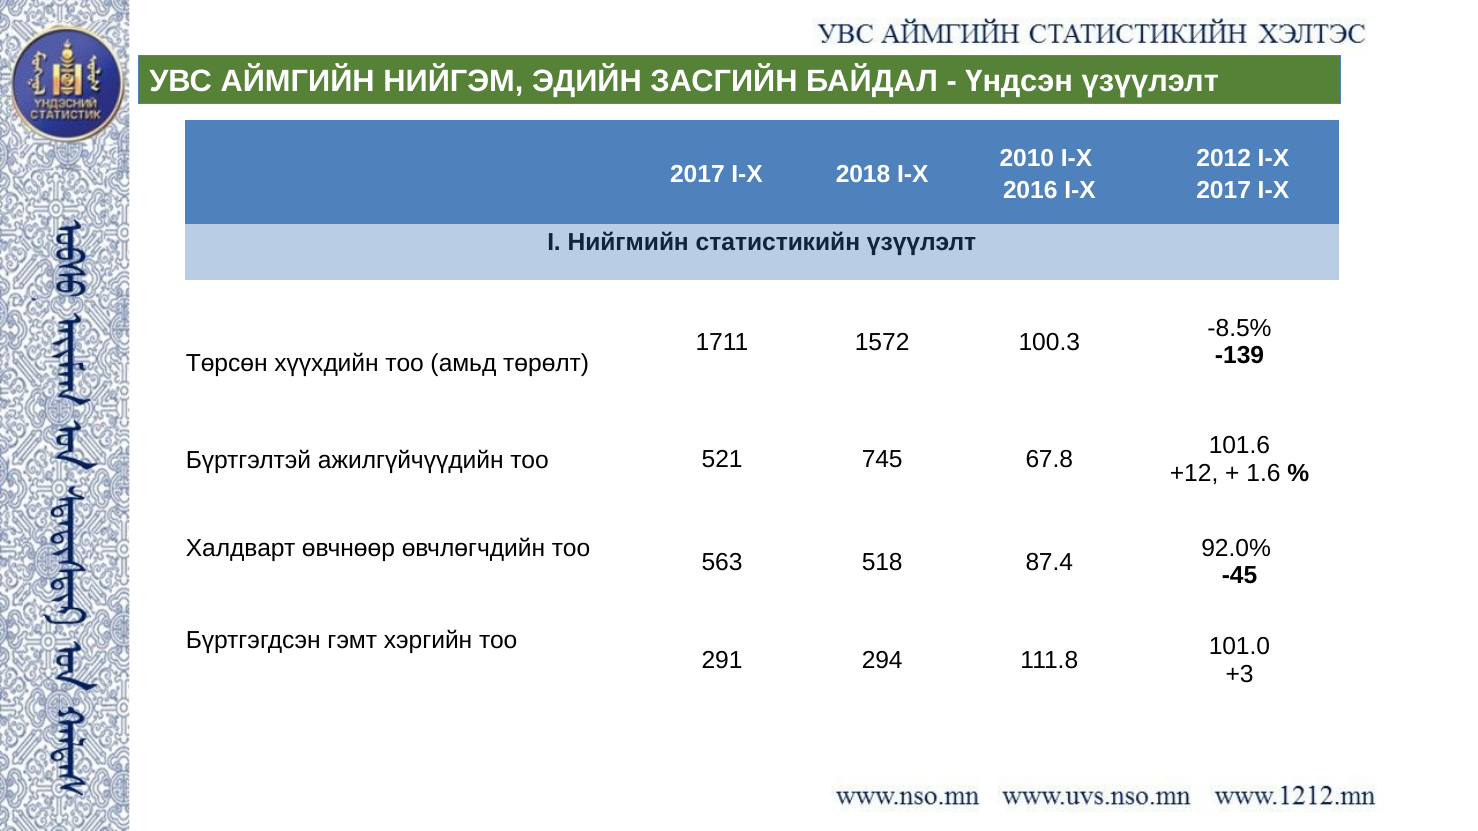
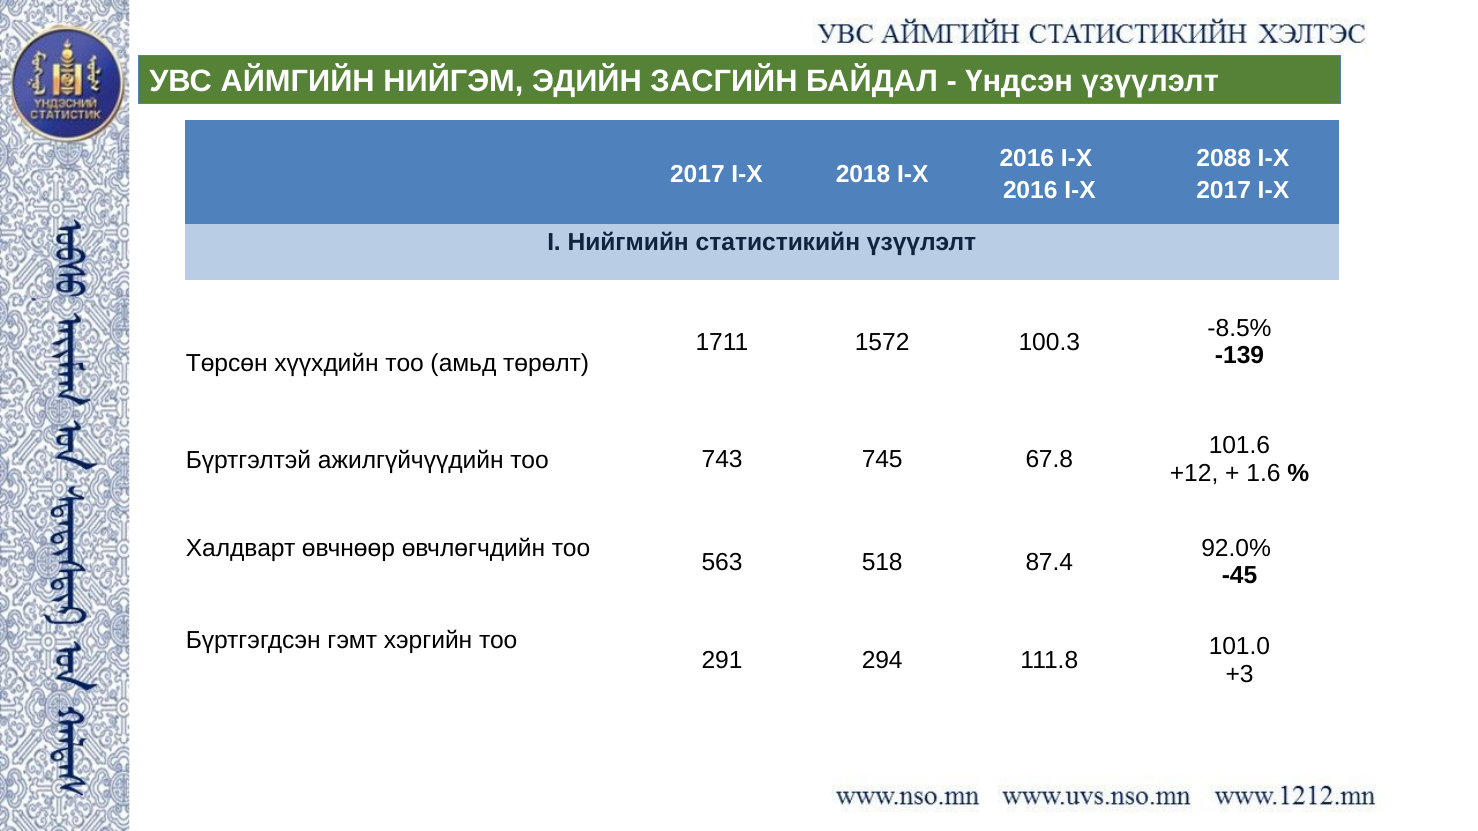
2010 at (1027, 159): 2010 -> 2016
2012: 2012 -> 2088
521: 521 -> 743
